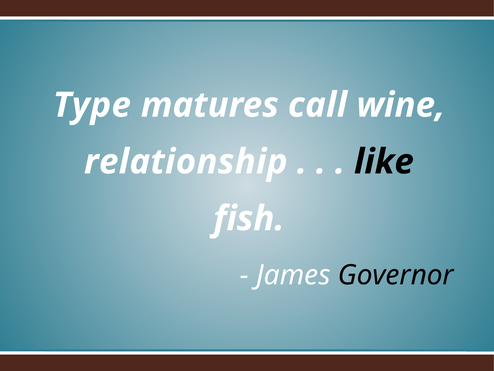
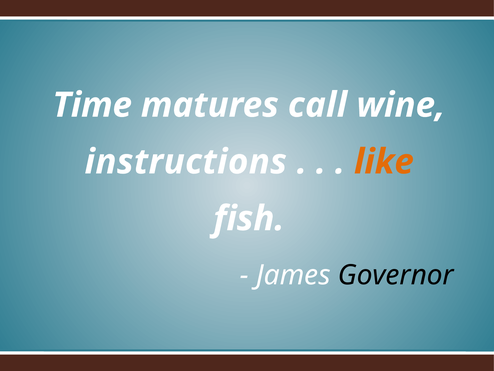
Type: Type -> Time
relationship: relationship -> instructions
like colour: black -> orange
